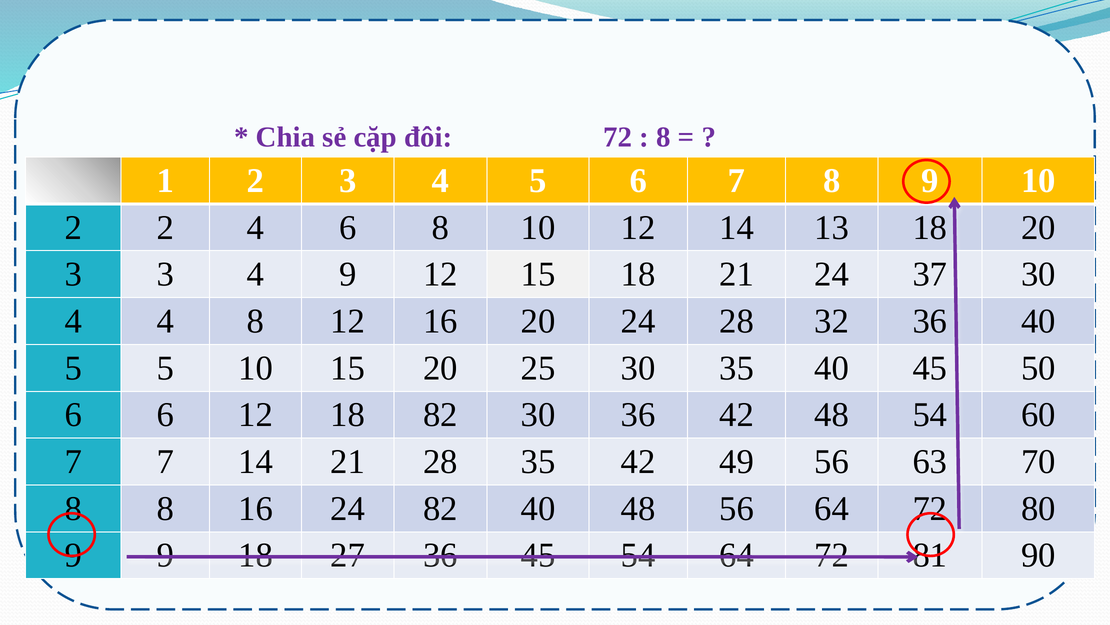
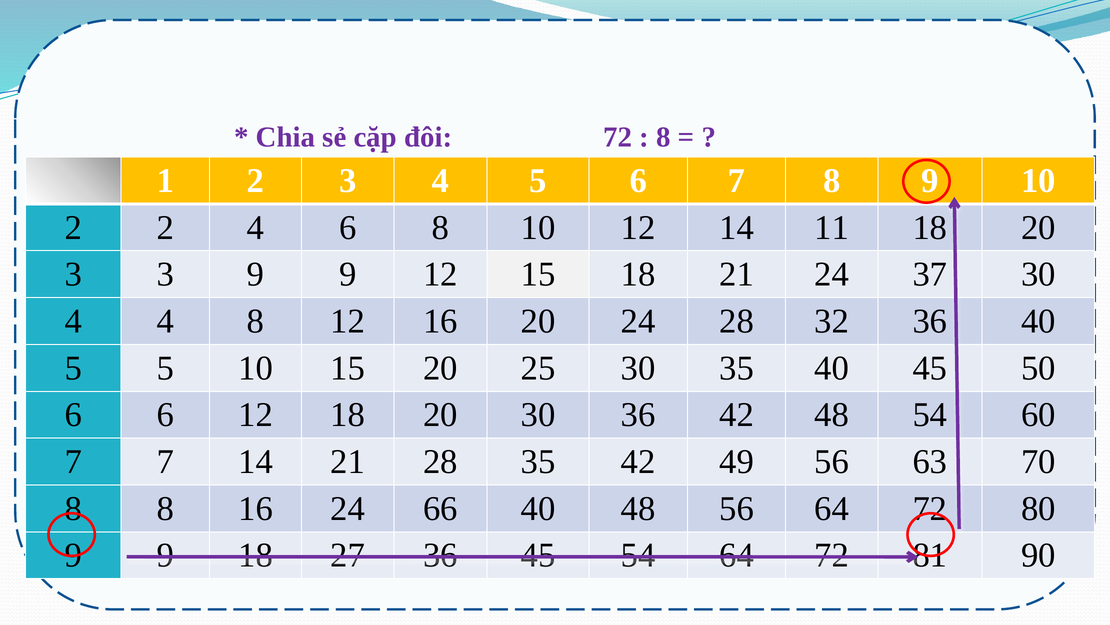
13: 13 -> 11
3 3 4: 4 -> 9
12 18 82: 82 -> 20
24 82: 82 -> 66
